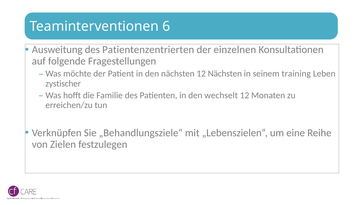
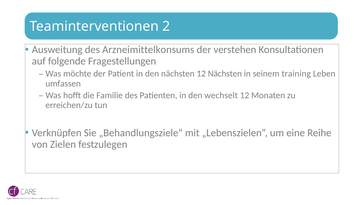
6: 6 -> 2
Patientenzentrierten: Patientenzentrierten -> Arzneimittelkonsums
einzelnen: einzelnen -> verstehen
zystischer: zystischer -> umfassen
